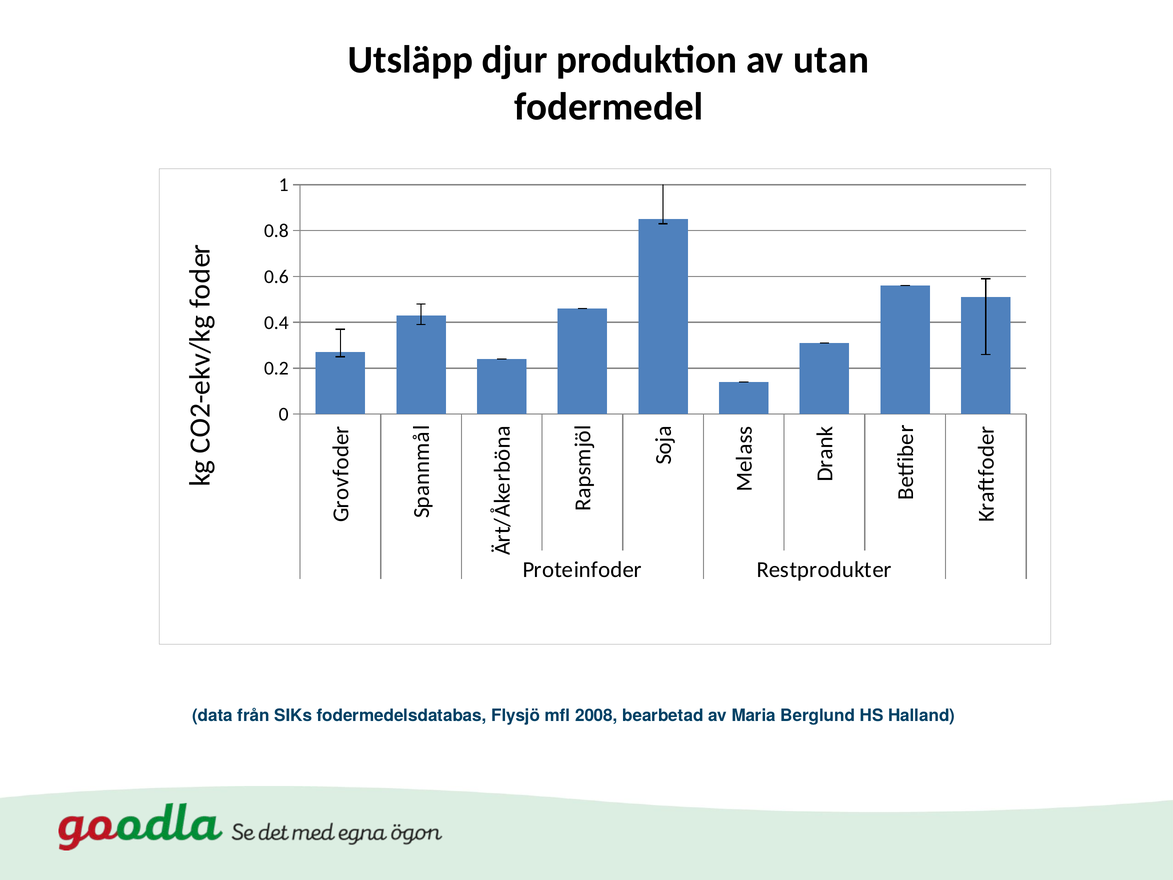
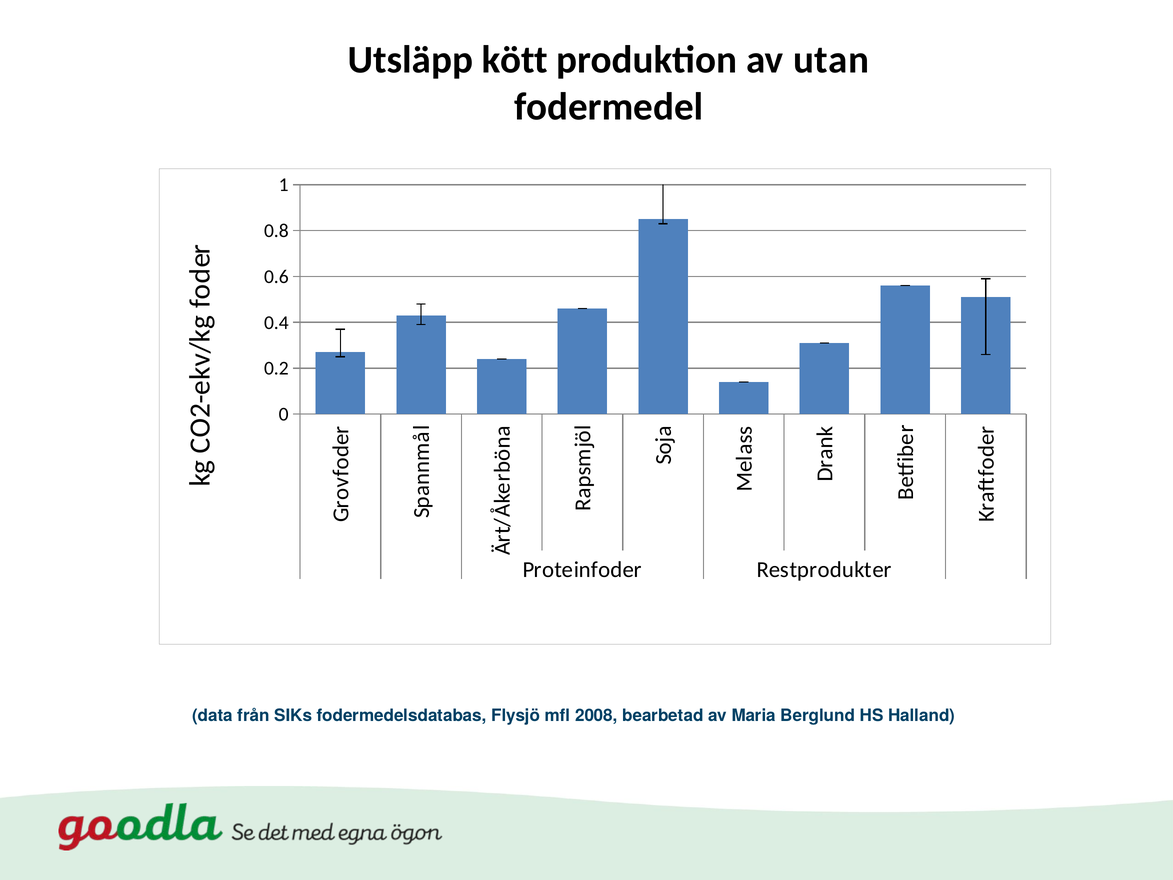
djur: djur -> kött
